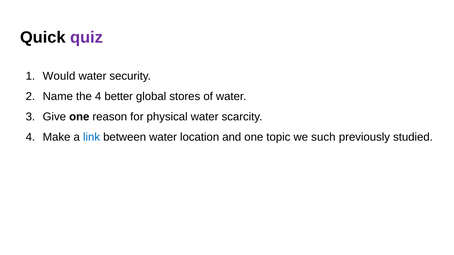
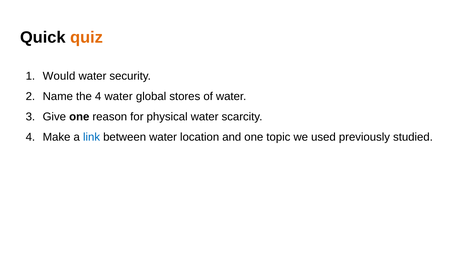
quiz colour: purple -> orange
4 better: better -> water
such: such -> used
